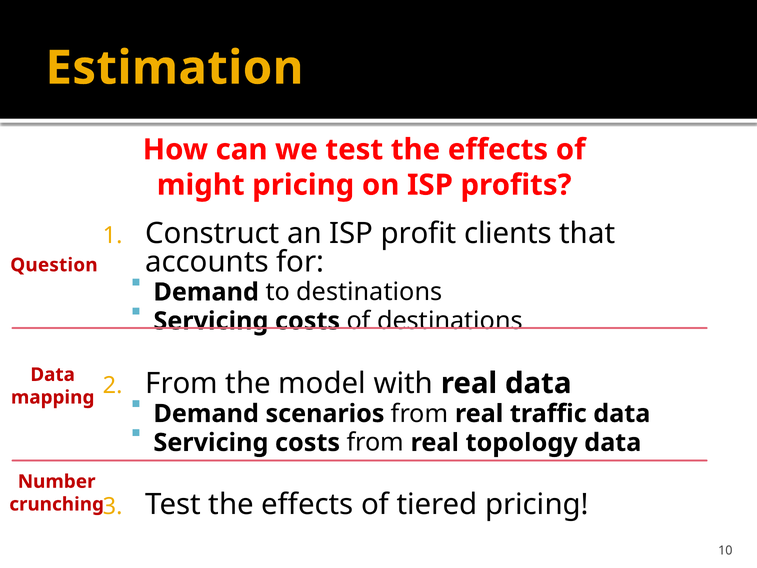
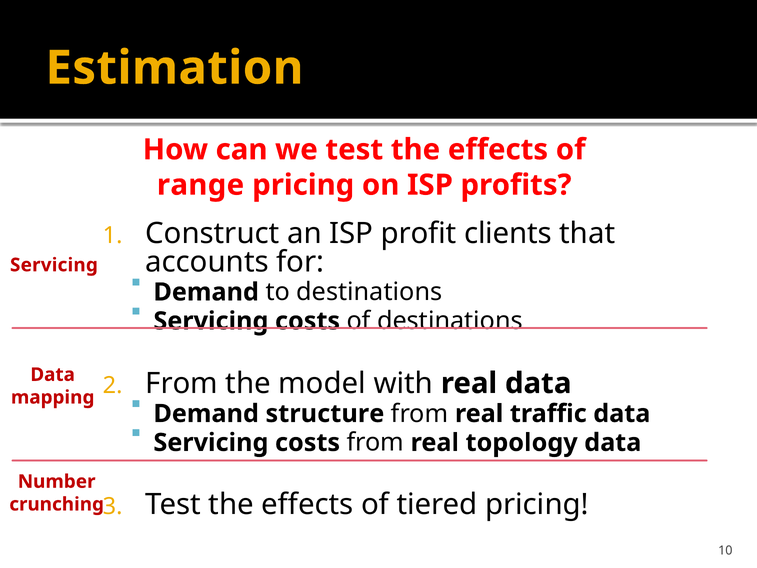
might: might -> range
Question at (54, 265): Question -> Servicing
scenarios: scenarios -> structure
